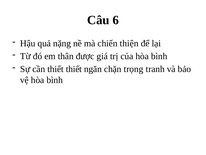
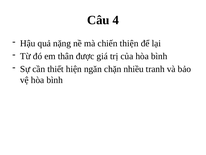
6: 6 -> 4
thiết thiết: thiết -> hiện
trọng: trọng -> nhiều
